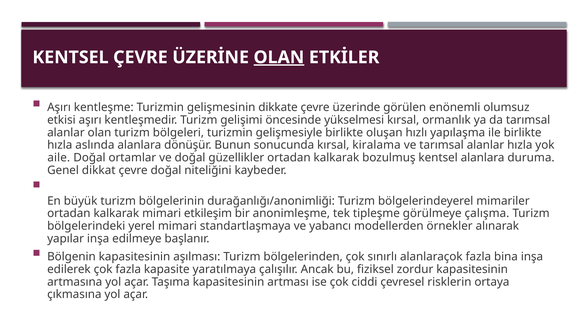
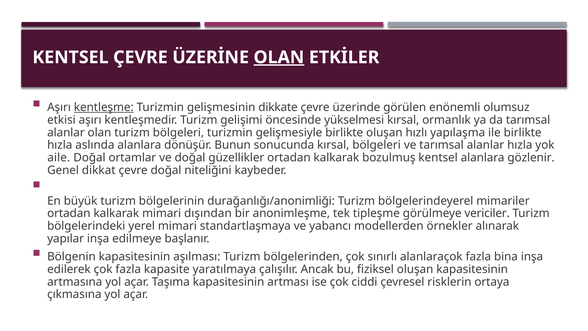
kentleşme underline: none -> present
kırsal kiralama: kiralama -> bölgeleri
duruma: duruma -> gözlenir
etkileşim: etkileşim -> dışından
çalışma: çalışma -> vericiler
fiziksel zordur: zordur -> oluşan
